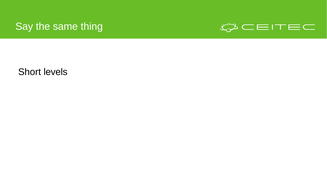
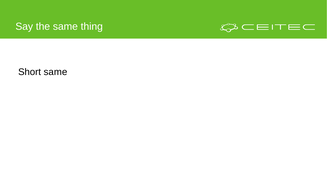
Short levels: levels -> same
